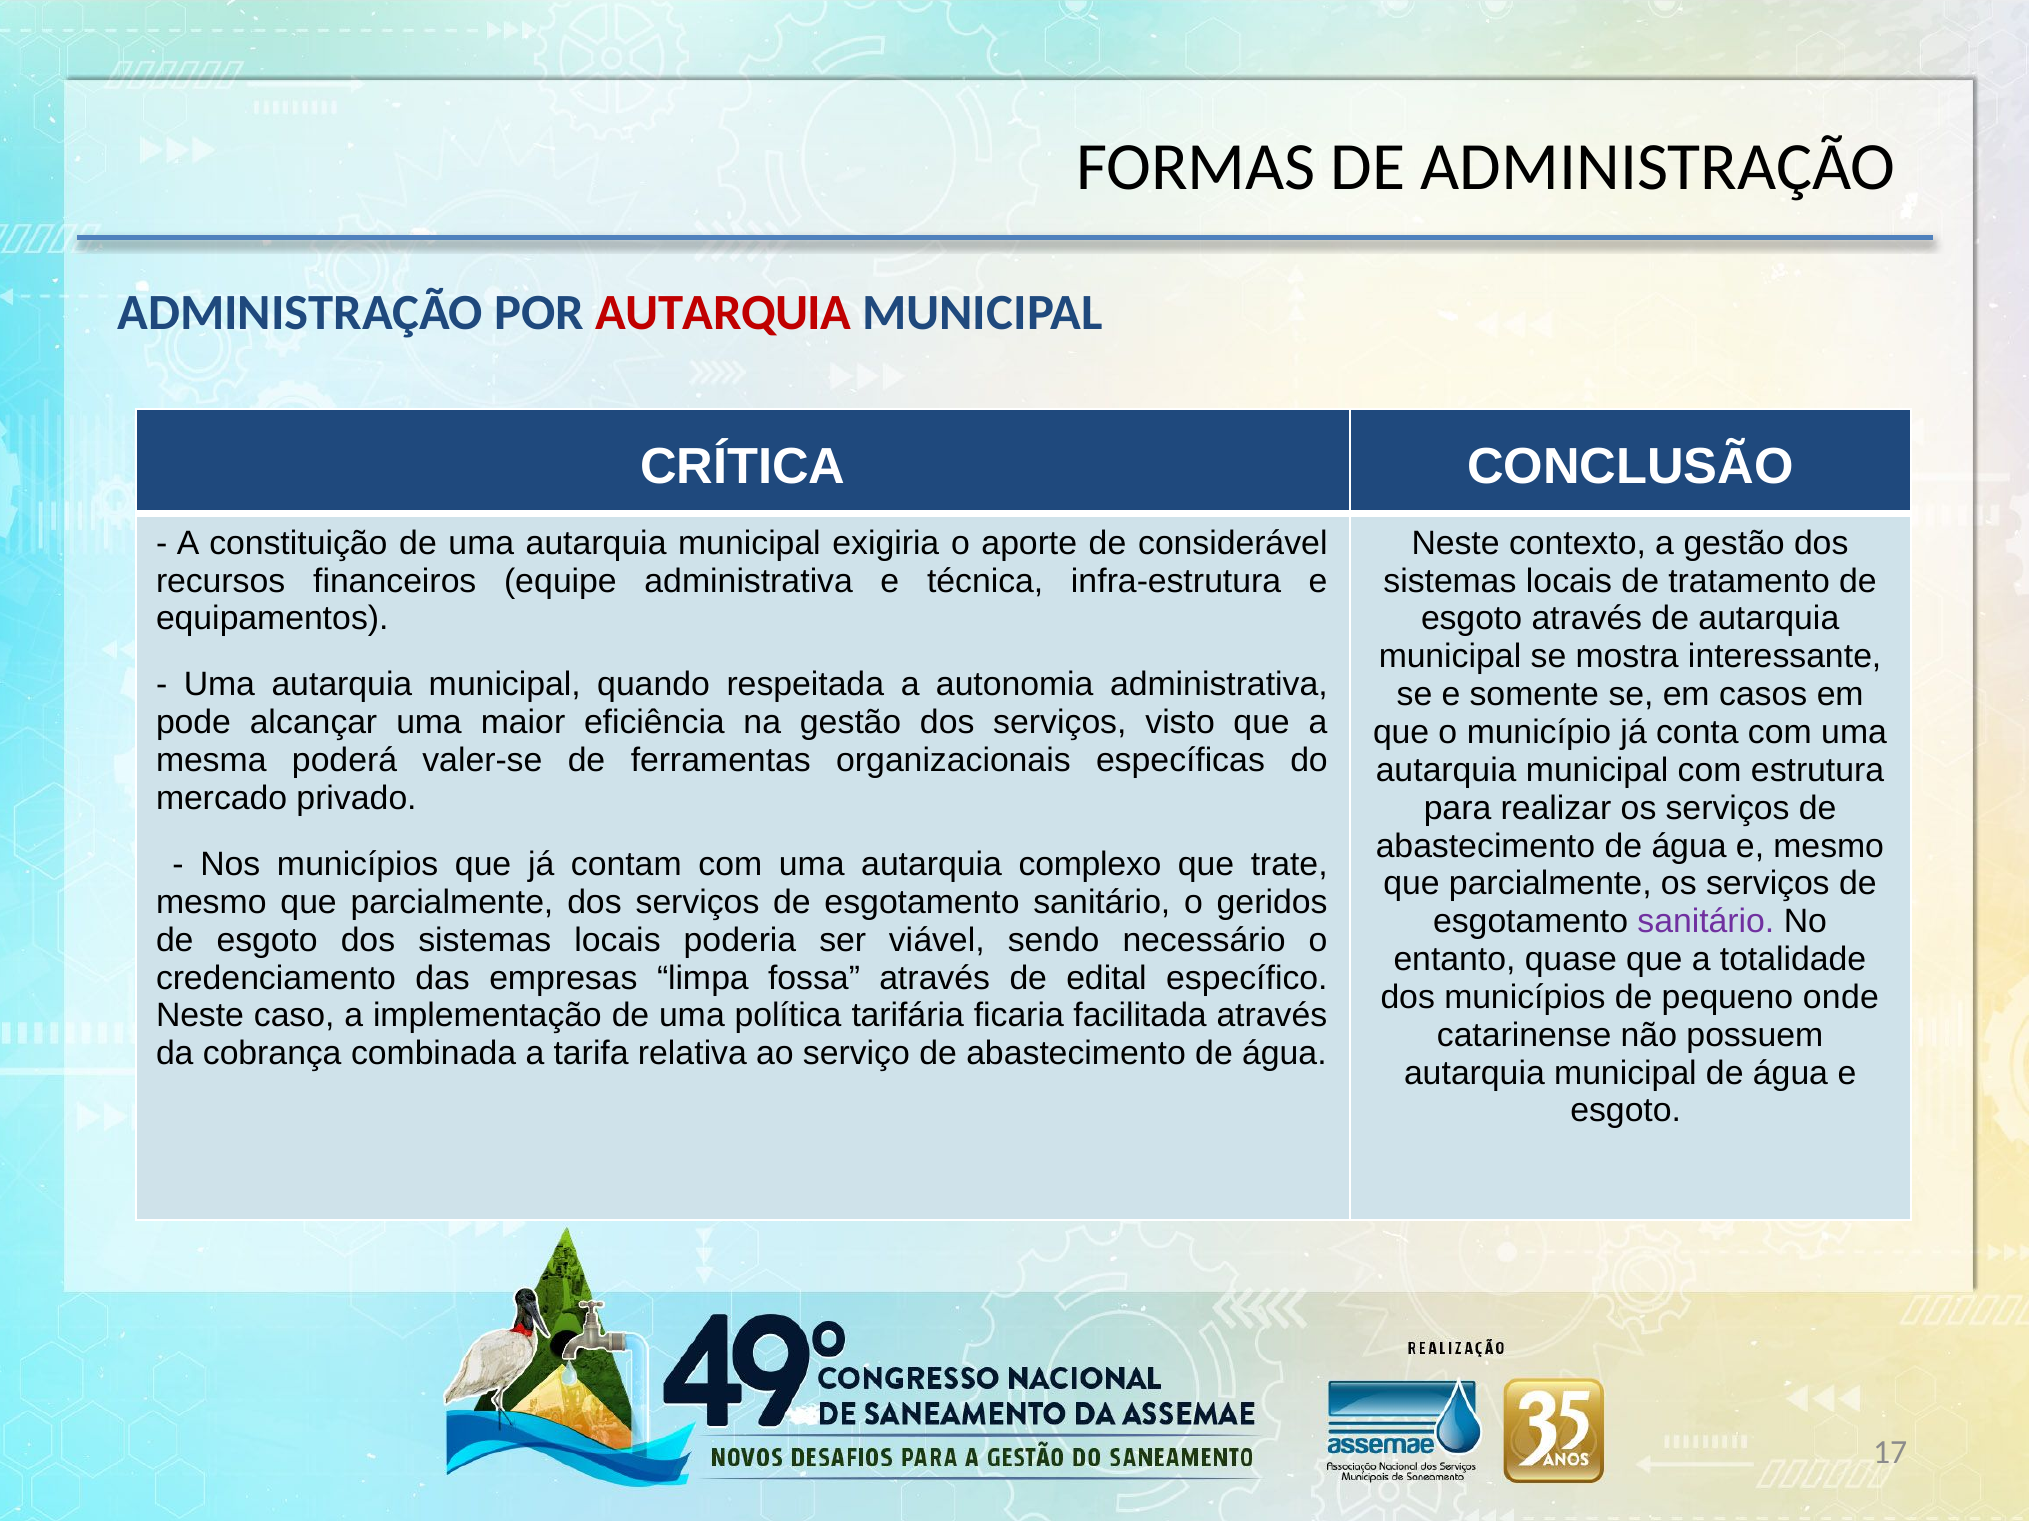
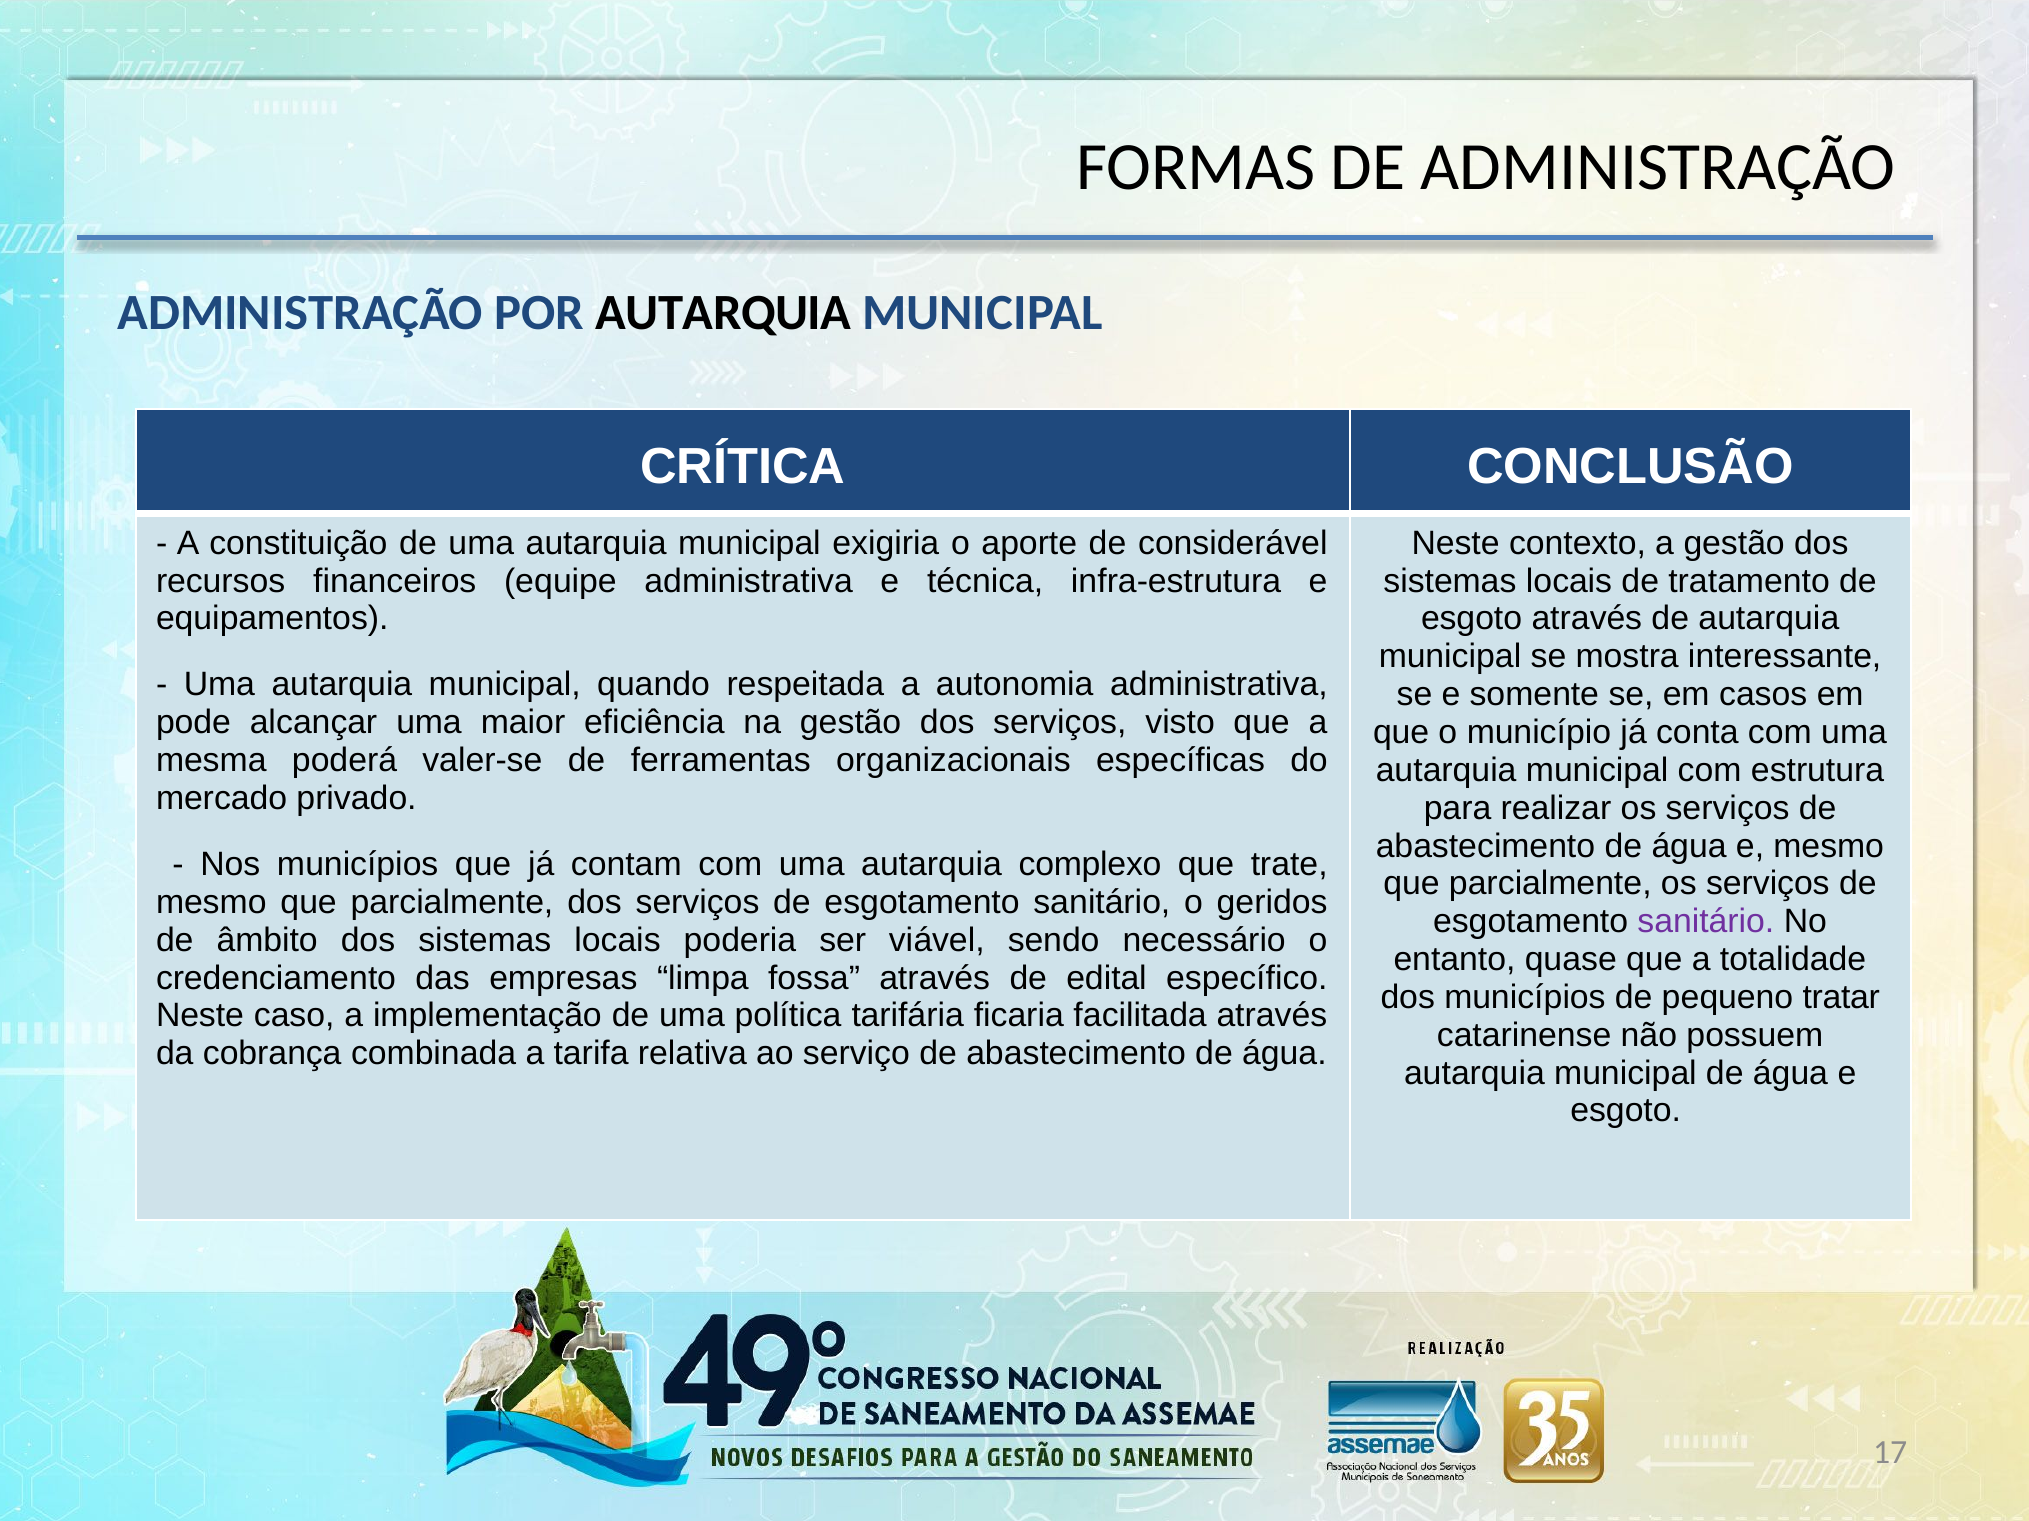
AUTARQUIA at (724, 313) colour: red -> black
esgoto at (267, 941): esgoto -> âmbito
onde: onde -> tratar
